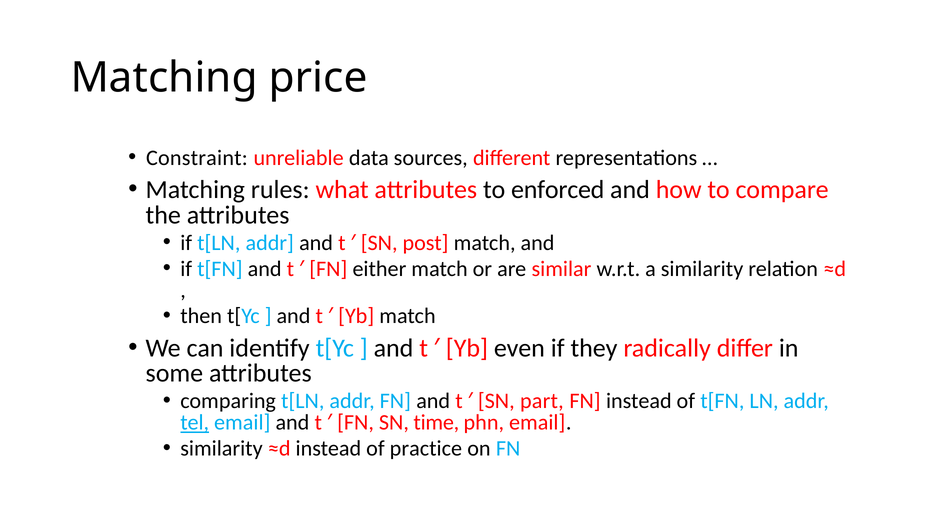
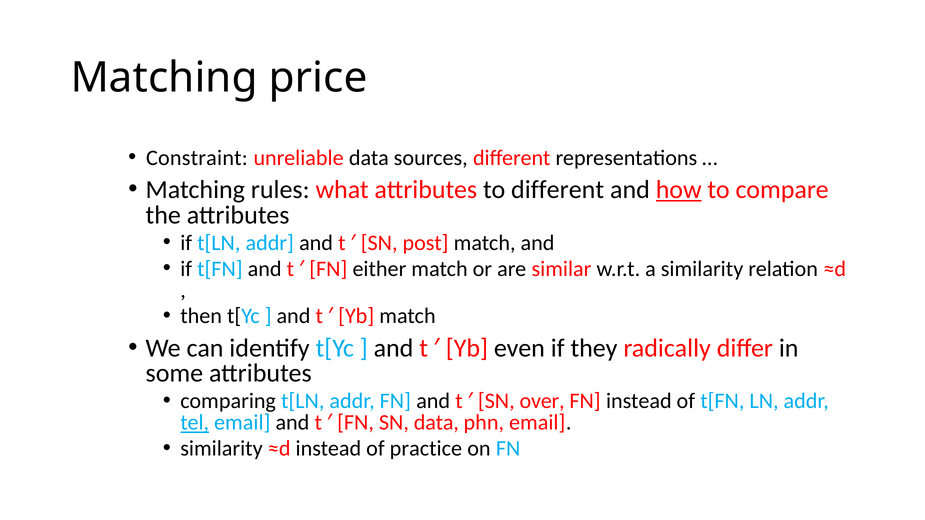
to enforced: enforced -> different
how underline: none -> present
part: part -> over
SN time: time -> data
